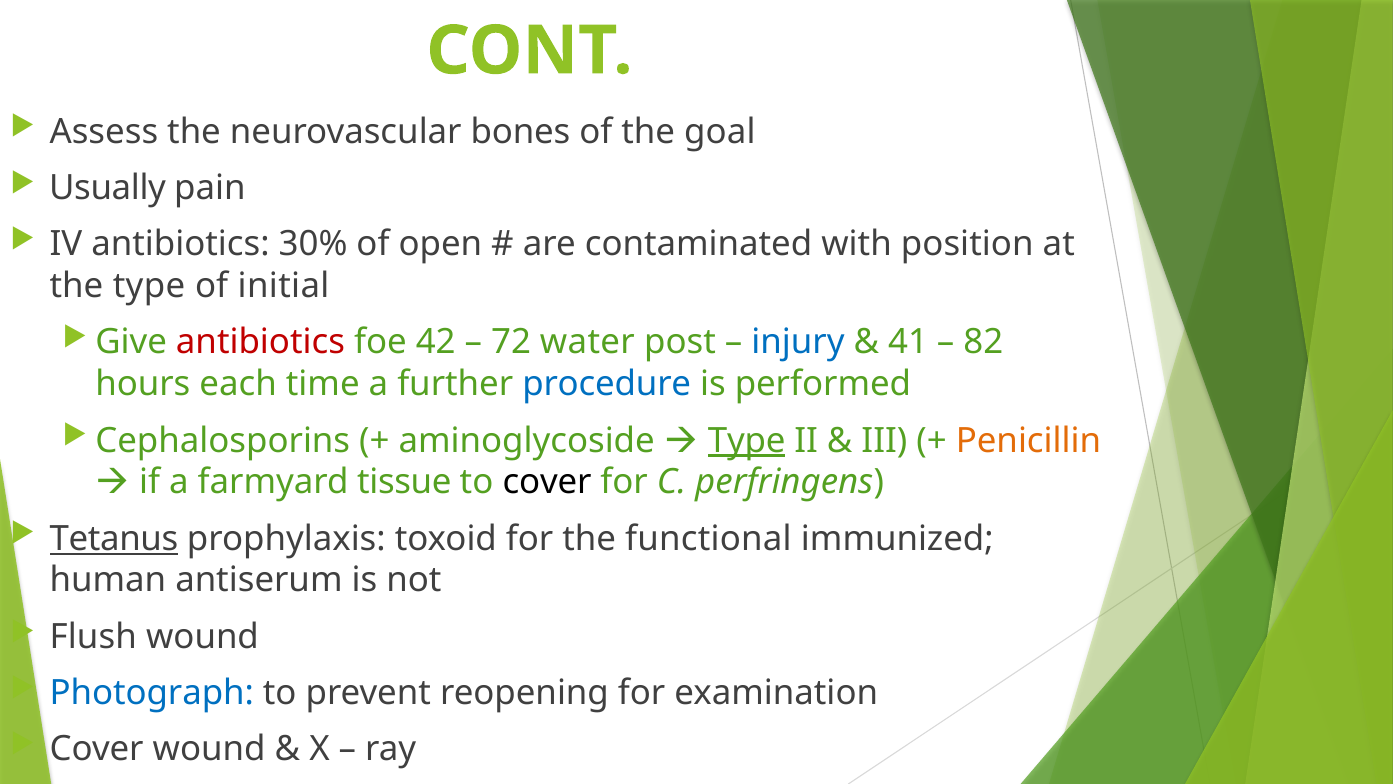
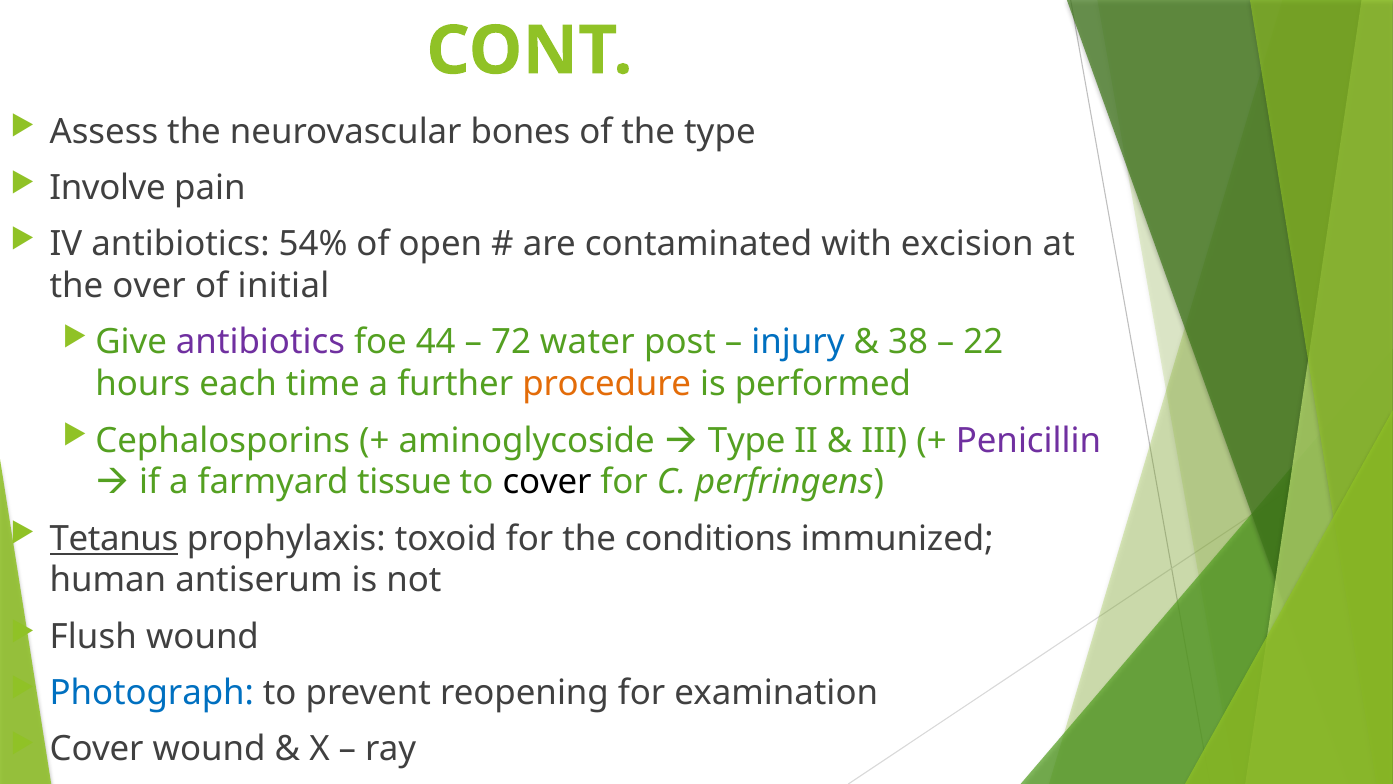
the goal: goal -> type
Usually: Usually -> Involve
30%: 30% -> 54%
position: position -> excision
the type: type -> over
antibiotics at (260, 342) colour: red -> purple
42: 42 -> 44
41: 41 -> 38
82: 82 -> 22
procedure colour: blue -> orange
Type at (747, 440) underline: present -> none
Penicillin colour: orange -> purple
functional: functional -> conditions
